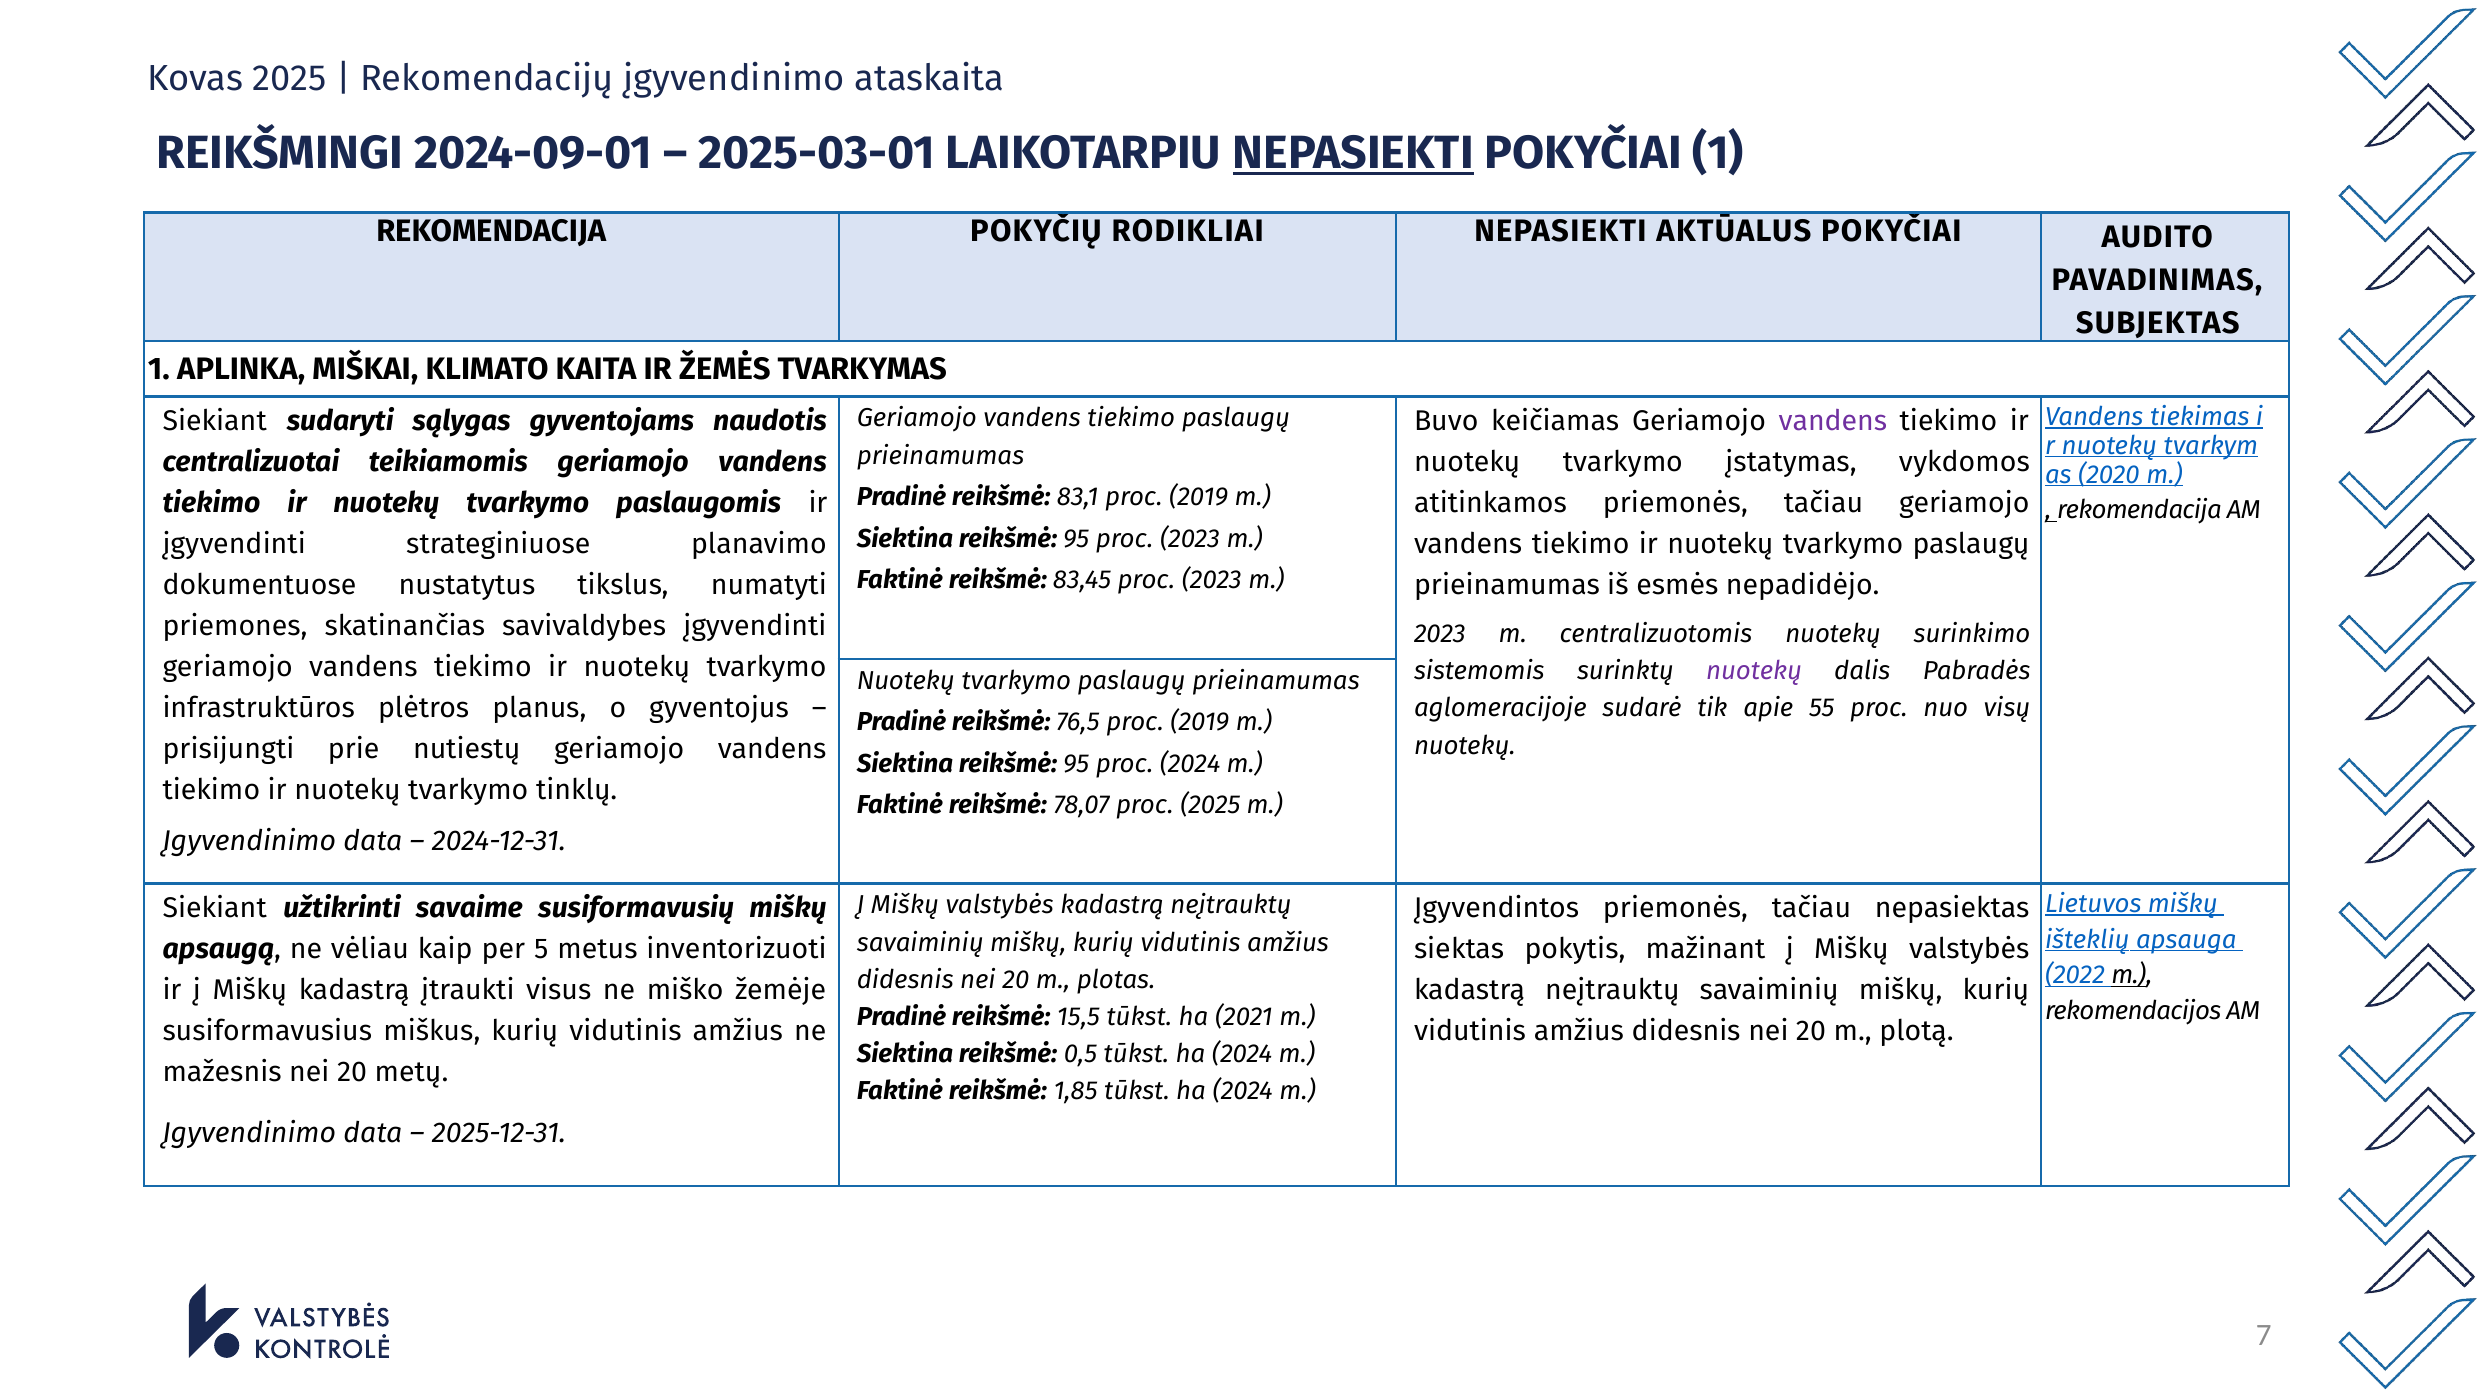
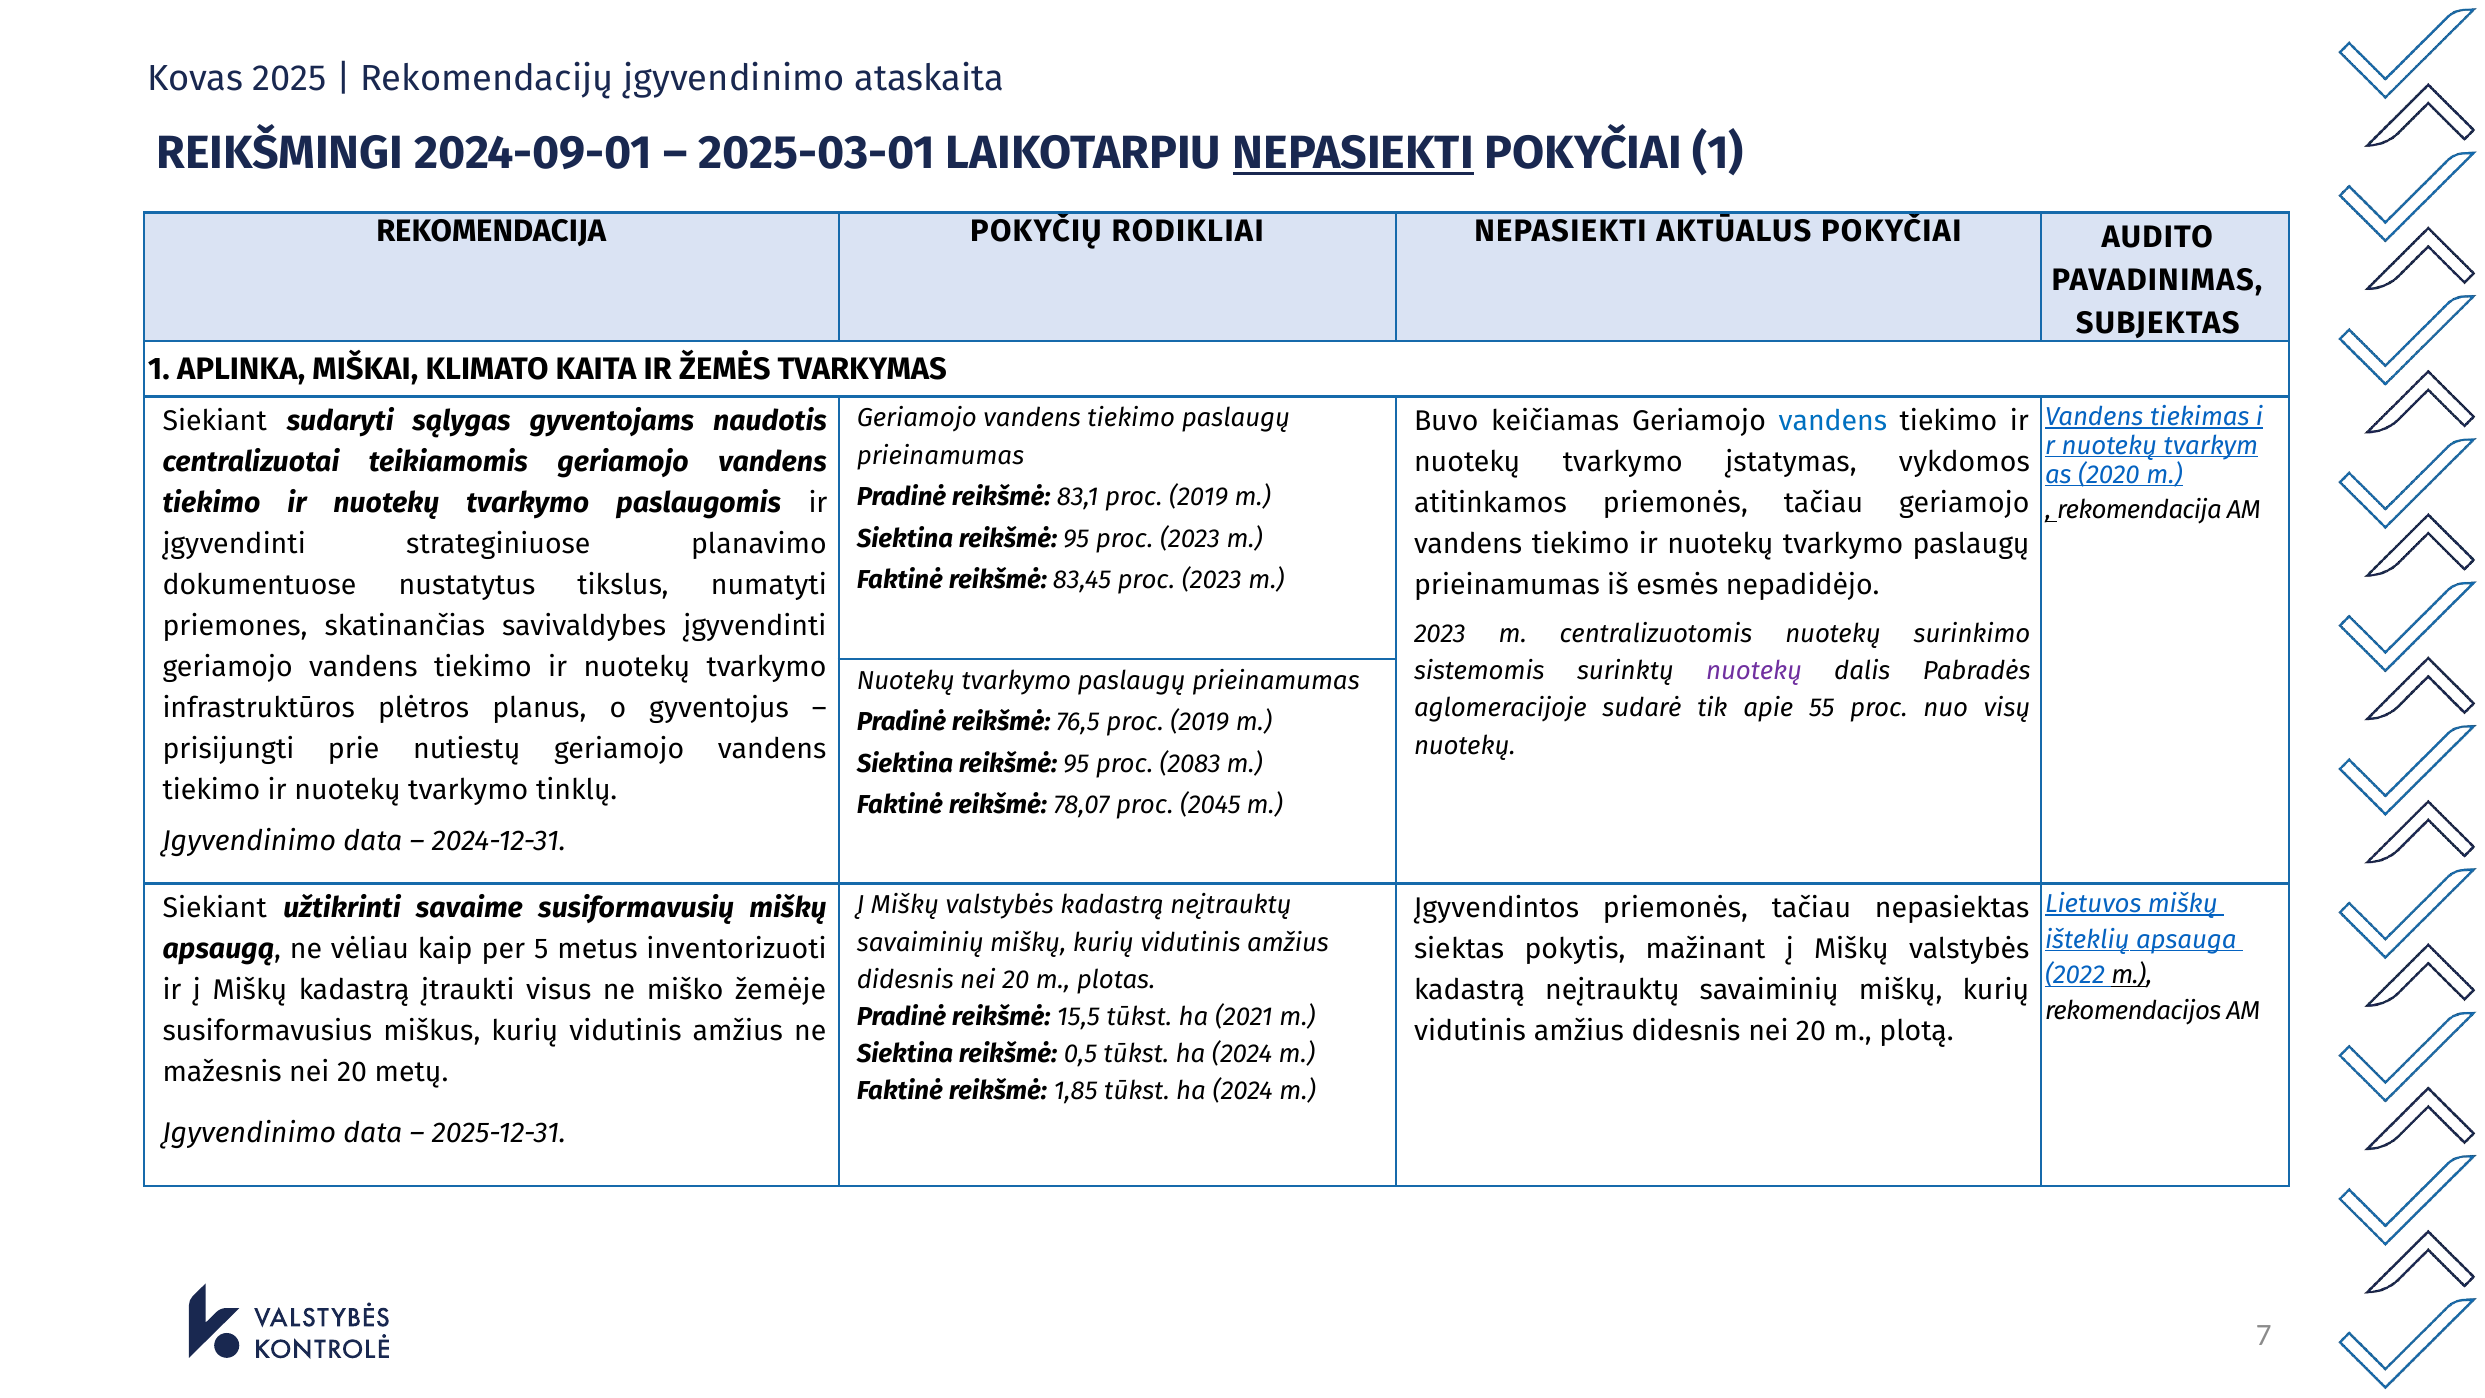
vandens at (1833, 421) colour: purple -> blue
proc 2024: 2024 -> 2083
proc 2025: 2025 -> 2045
